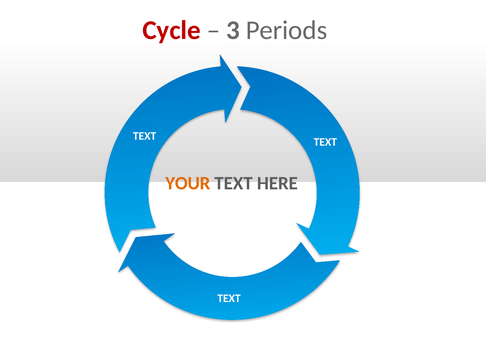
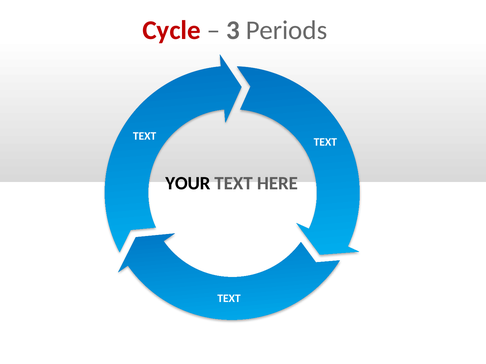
YOUR colour: orange -> black
